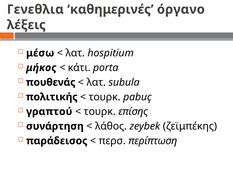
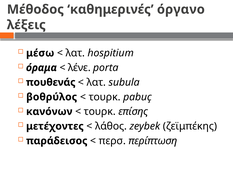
Γενεθλια: Γενεθλια -> Μέθοδος
μήκος: μήκος -> όραμα
κάτι: κάτι -> λένε
πολιτικής: πολιτικής -> βοθρύλος
γραπτού: γραπτού -> κανόνων
συνάρτηση: συνάρτηση -> μετέχοντες
